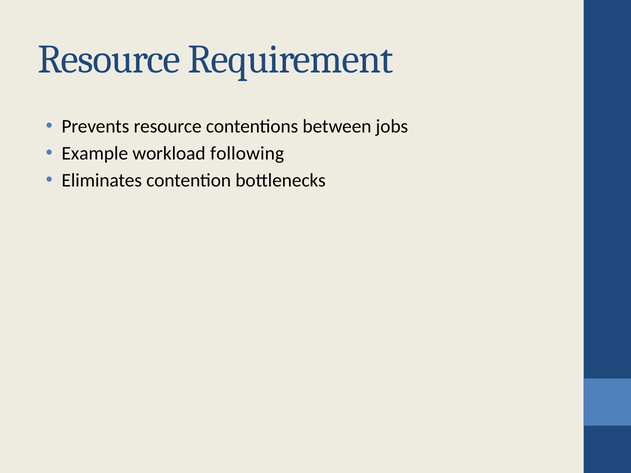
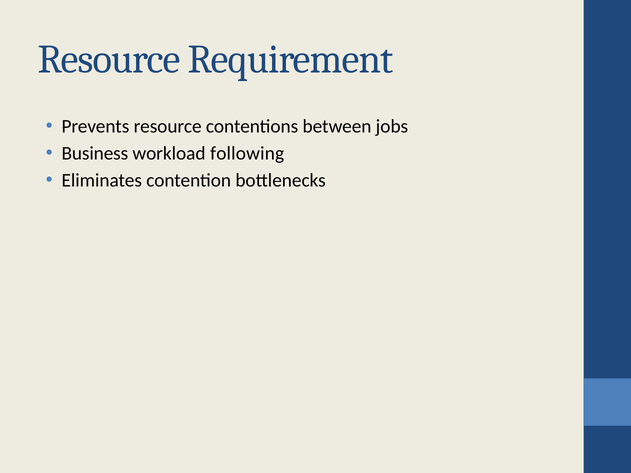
Example: Example -> Business
